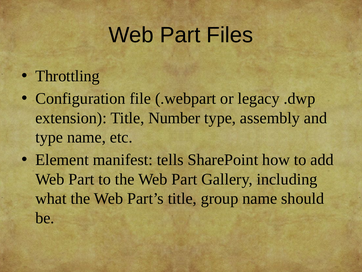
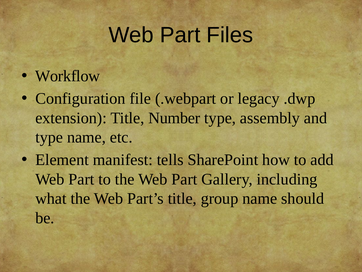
Throttling: Throttling -> Workflow
